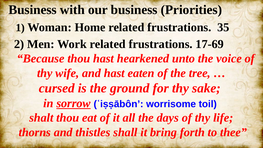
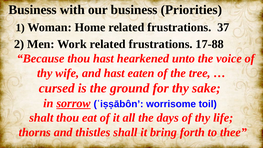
35: 35 -> 37
17-69: 17-69 -> 17-88
